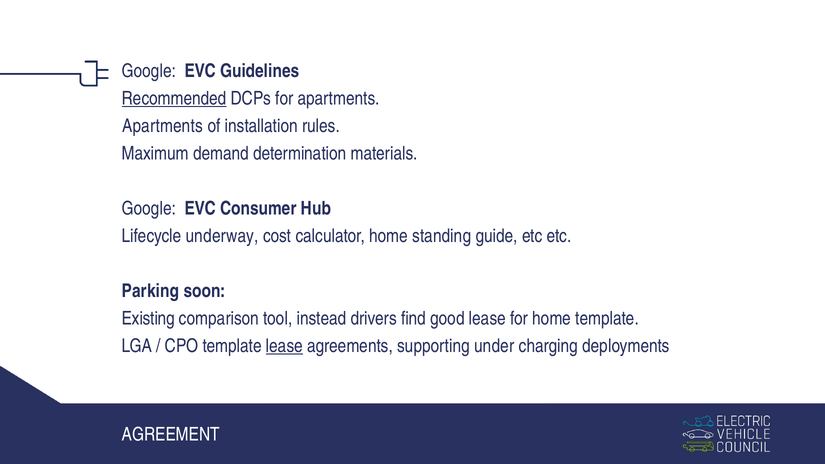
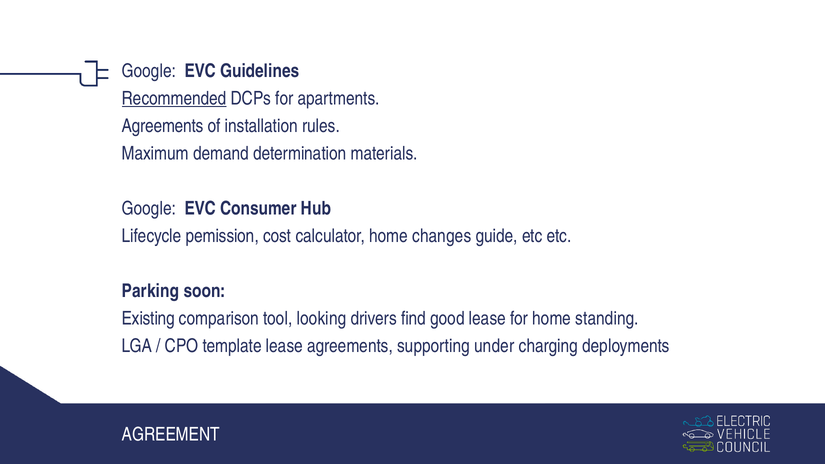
Apartments at (163, 126): Apartments -> Agreements
underway: underway -> pemission
standing: standing -> changes
instead: instead -> looking
home template: template -> standing
lease at (284, 346) underline: present -> none
